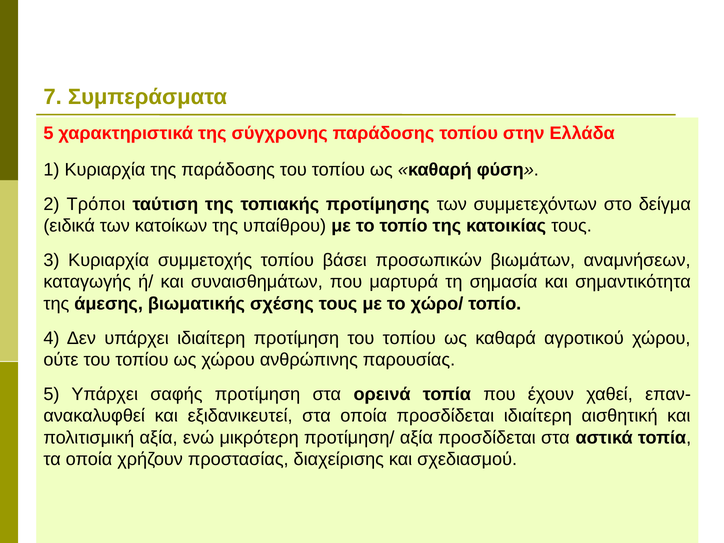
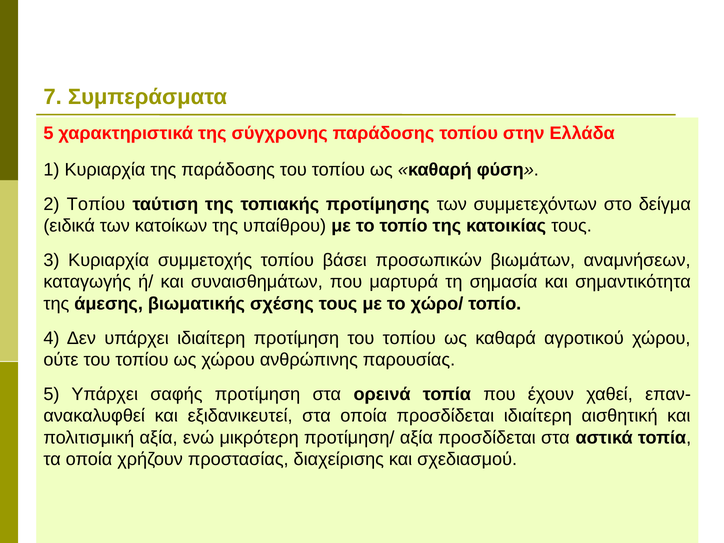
2 Τρόποι: Τρόποι -> Τοπίου
